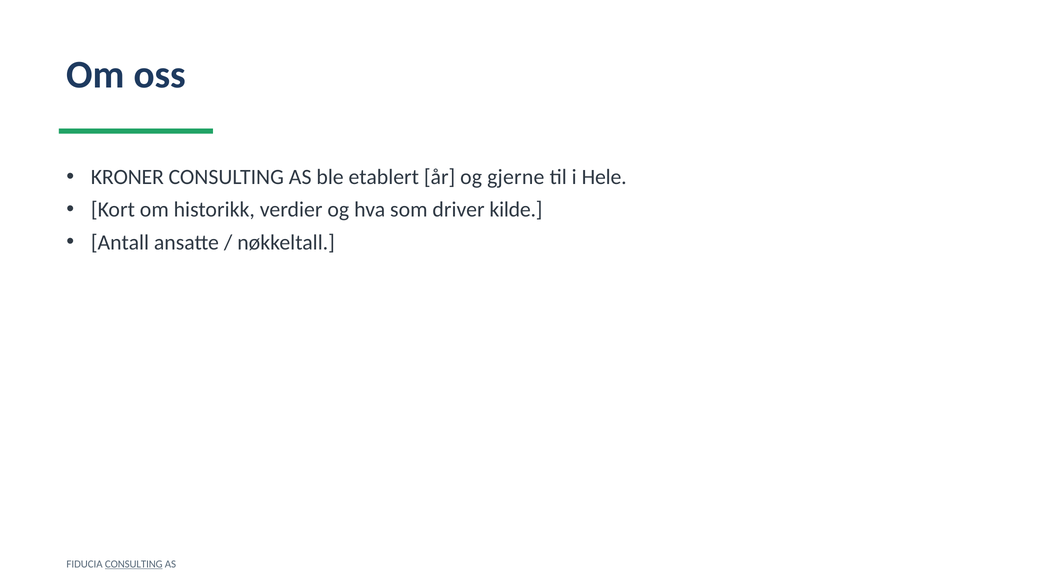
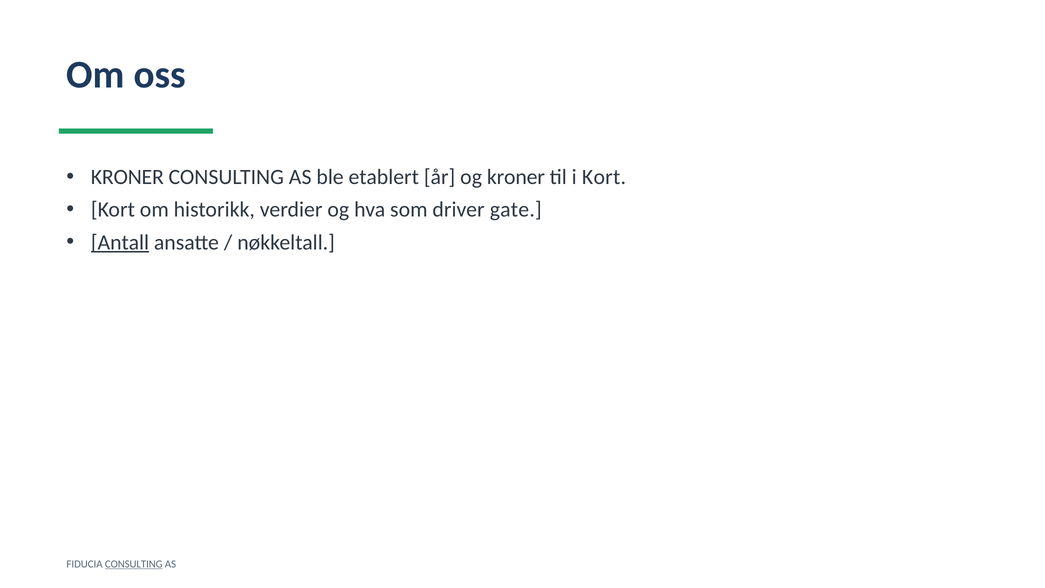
og gjerne: gjerne -> kroner
i Hele: Hele -> Kort
kilde: kilde -> gate
Antall underline: none -> present
